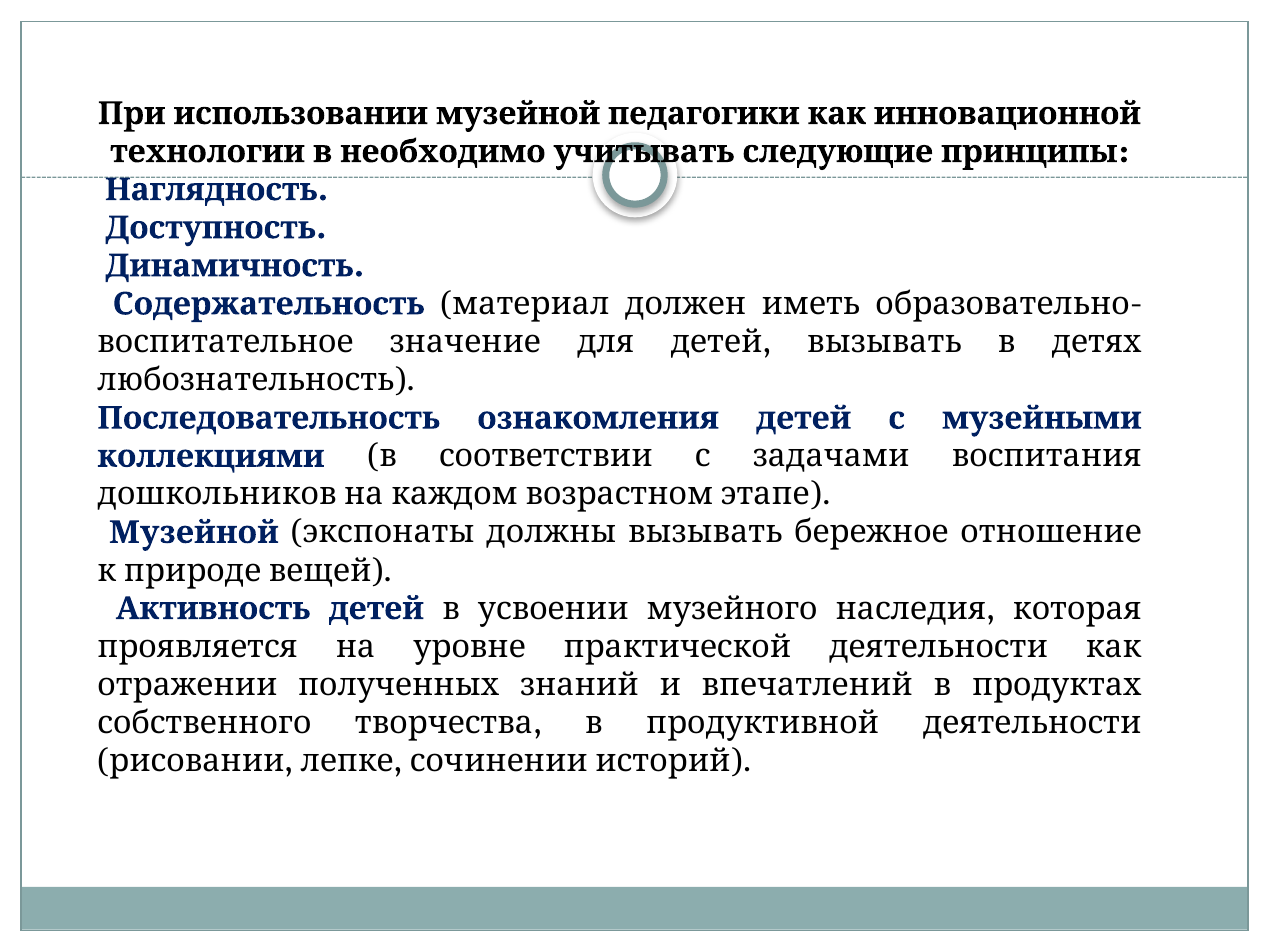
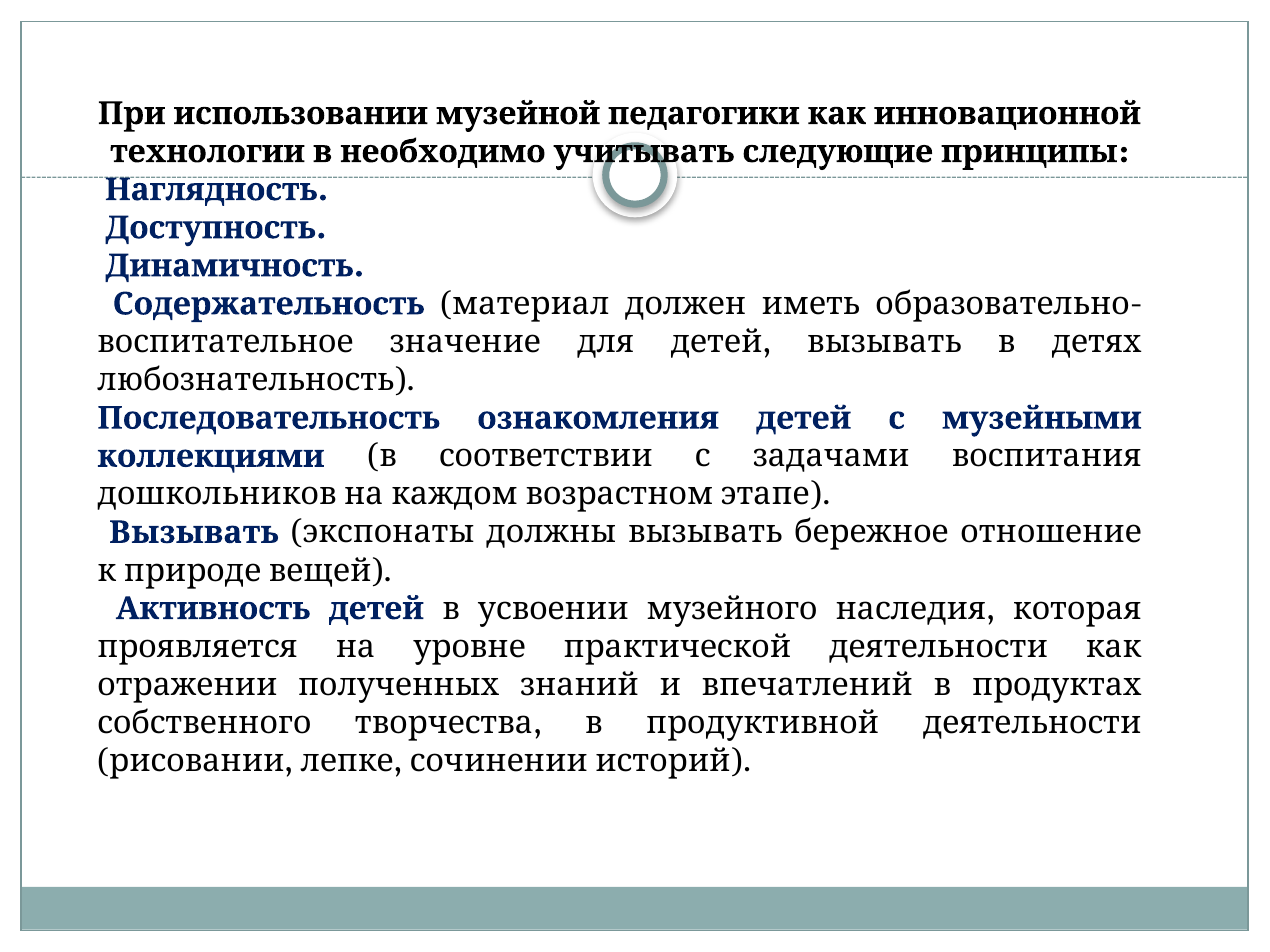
Музейной at (194, 533): Музейной -> Вызывать
